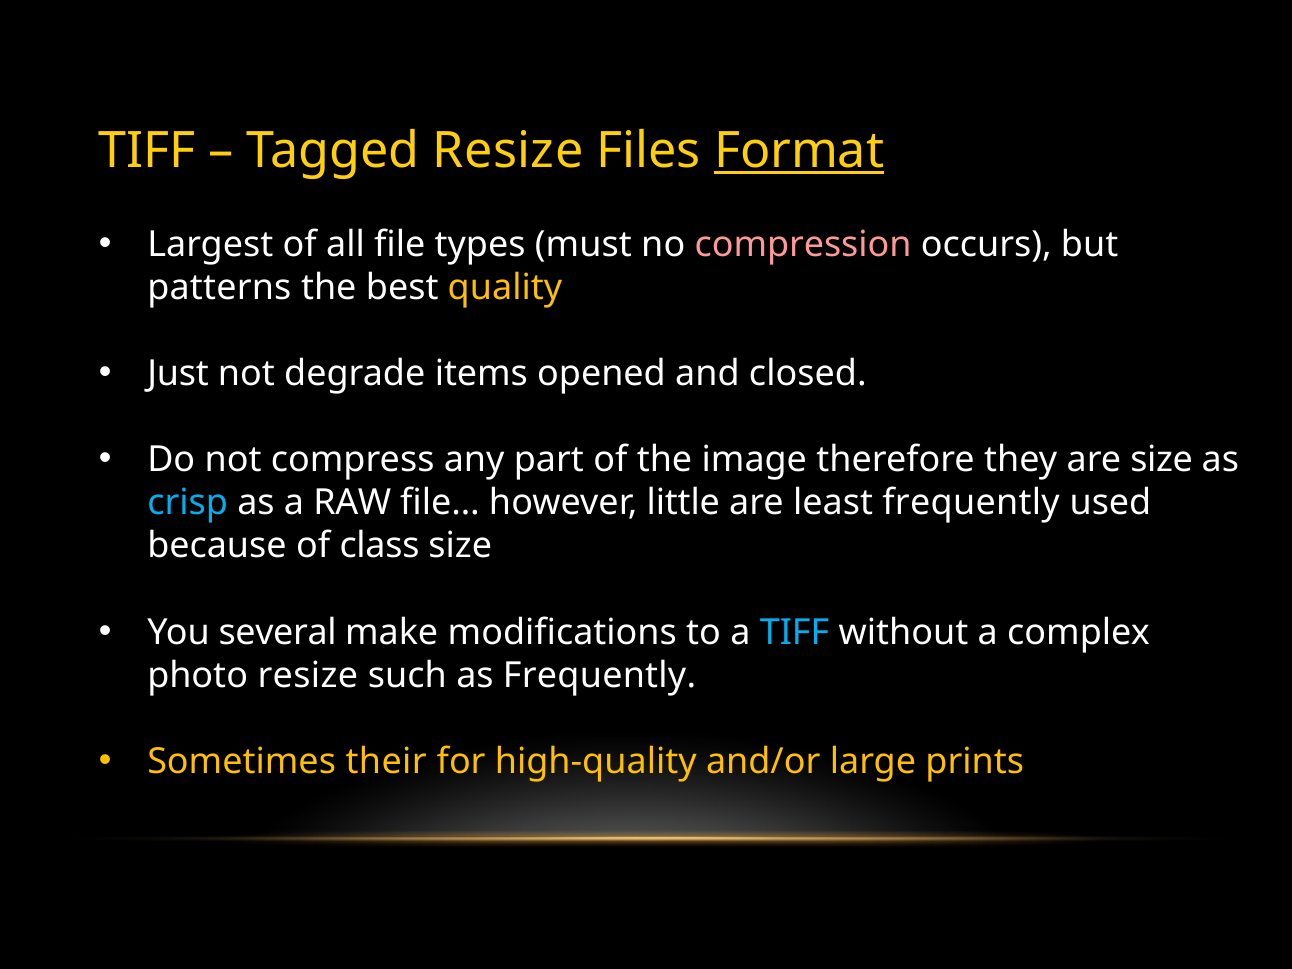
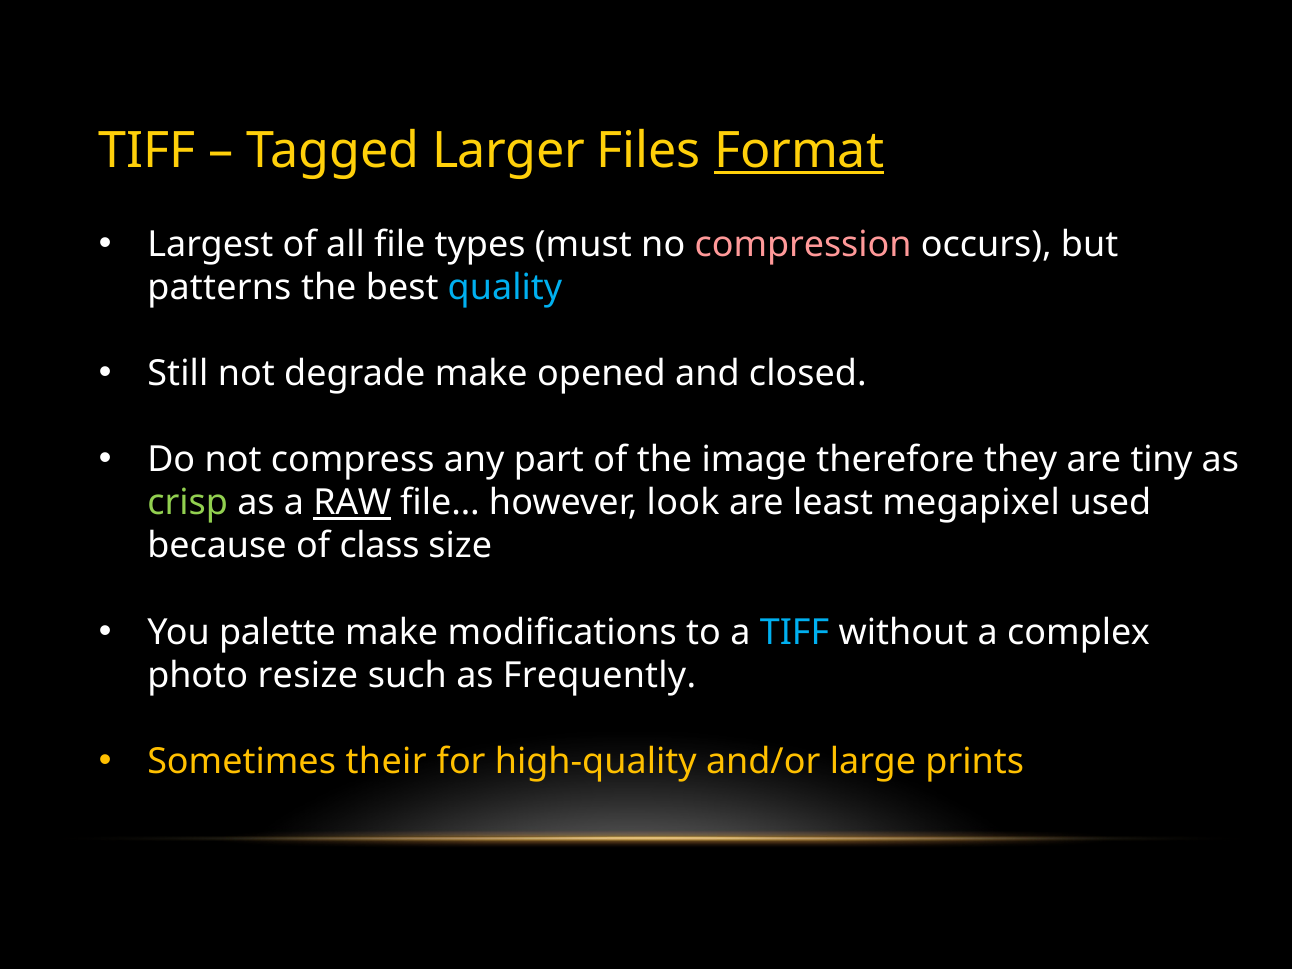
Tagged Resize: Resize -> Larger
quality colour: yellow -> light blue
Just: Just -> Still
degrade items: items -> make
are size: size -> tiny
crisp colour: light blue -> light green
RAW underline: none -> present
little: little -> look
least frequently: frequently -> megapixel
several: several -> palette
